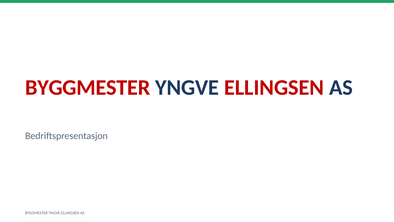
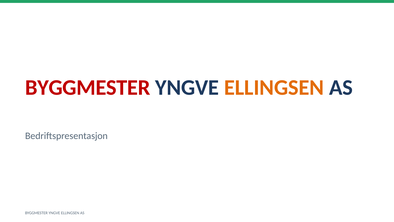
ELLINGSEN at (274, 87) colour: red -> orange
